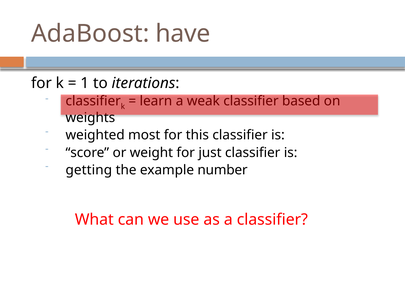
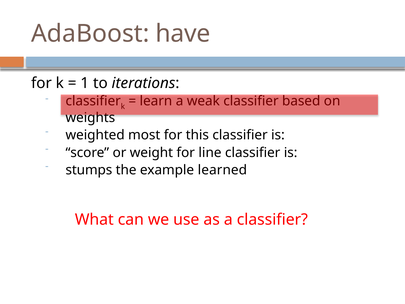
just: just -> line
getting: getting -> stumps
number: number -> learned
